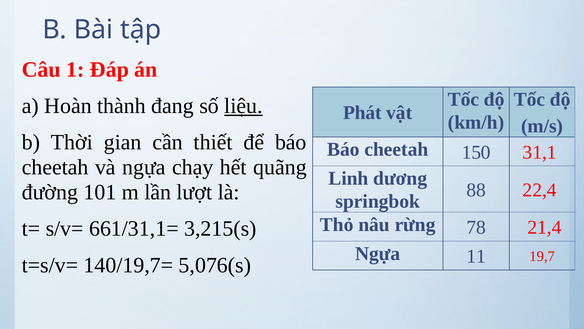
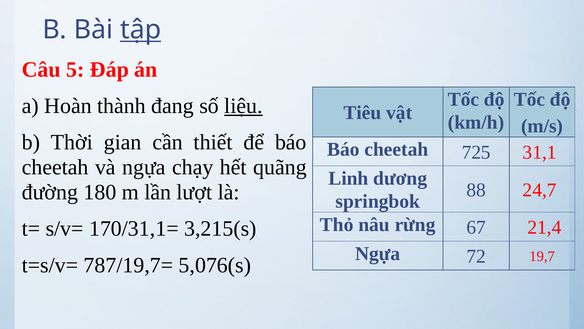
tập underline: none -> present
1: 1 -> 5
Phát: Phát -> Tiêu
150: 150 -> 725
22,4: 22,4 -> 24,7
101: 101 -> 180
78: 78 -> 67
661/31,1=: 661/31,1= -> 170/31,1=
11: 11 -> 72
140/19,7=: 140/19,7= -> 787/19,7=
